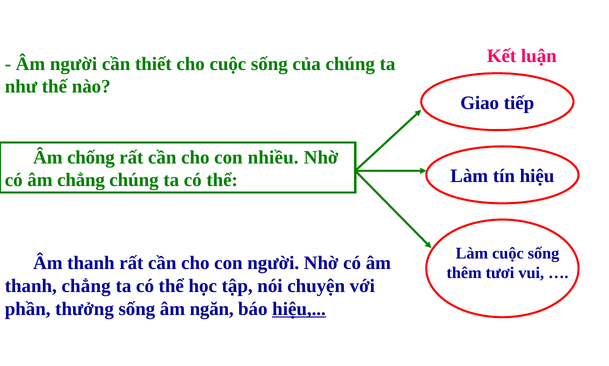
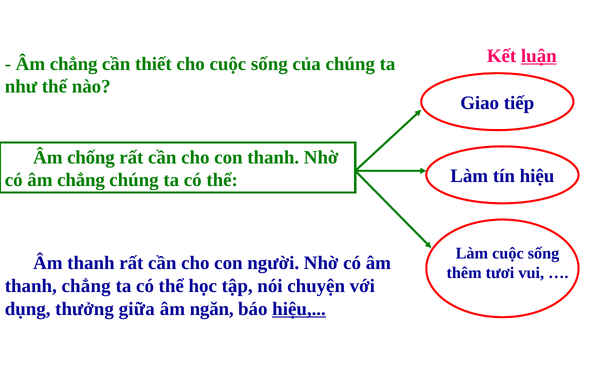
luận underline: none -> present
người at (74, 64): người -> chẳng
con nhiều: nhiều -> thanh
phần: phần -> dụng
thưởng sống: sống -> giữa
